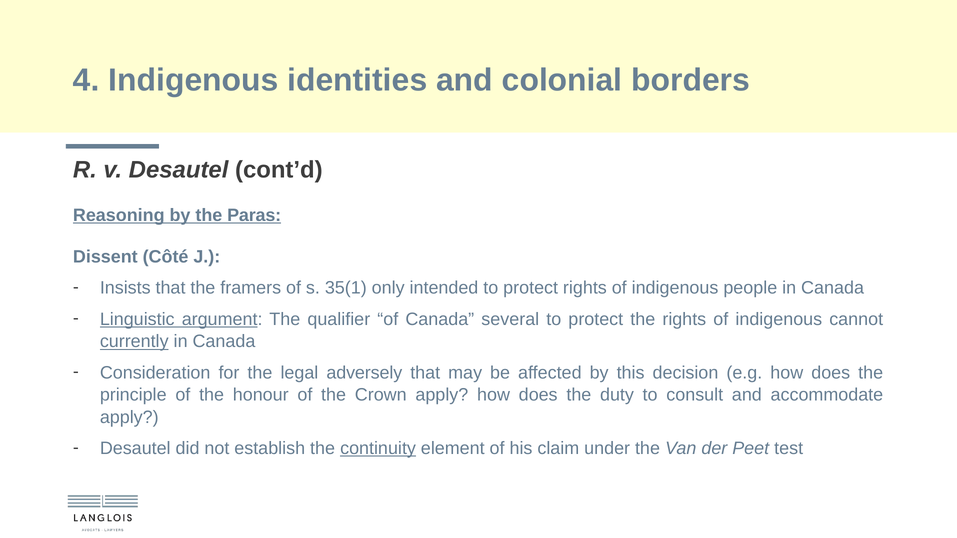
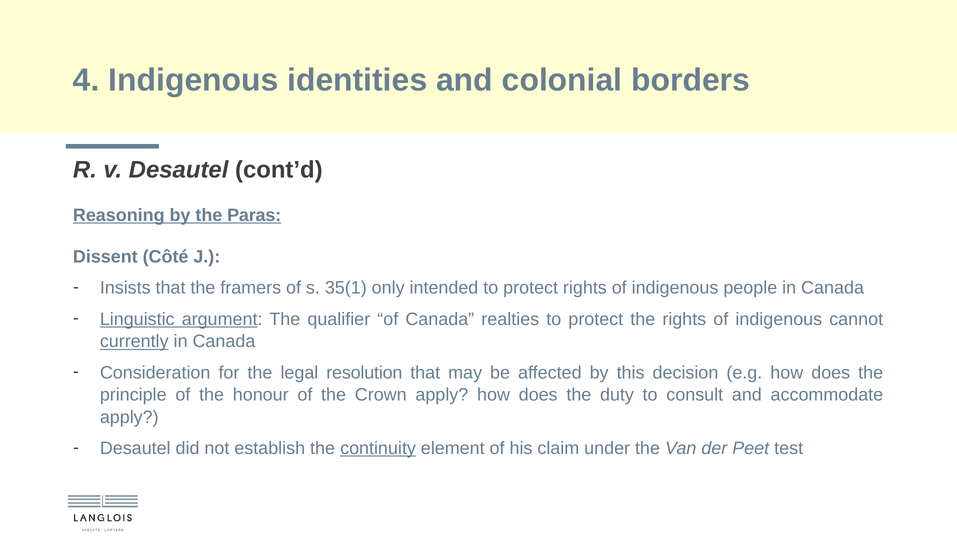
several: several -> realties
adversely: adversely -> resolution
